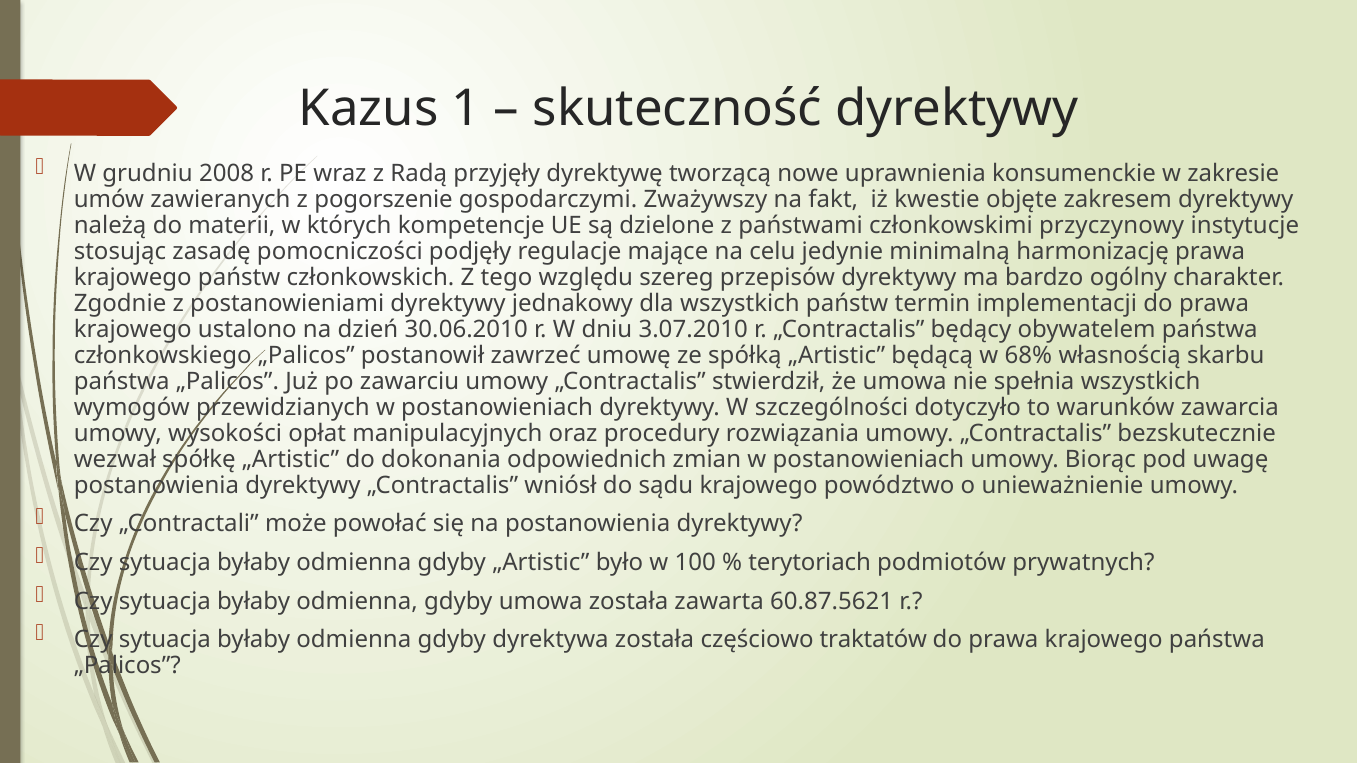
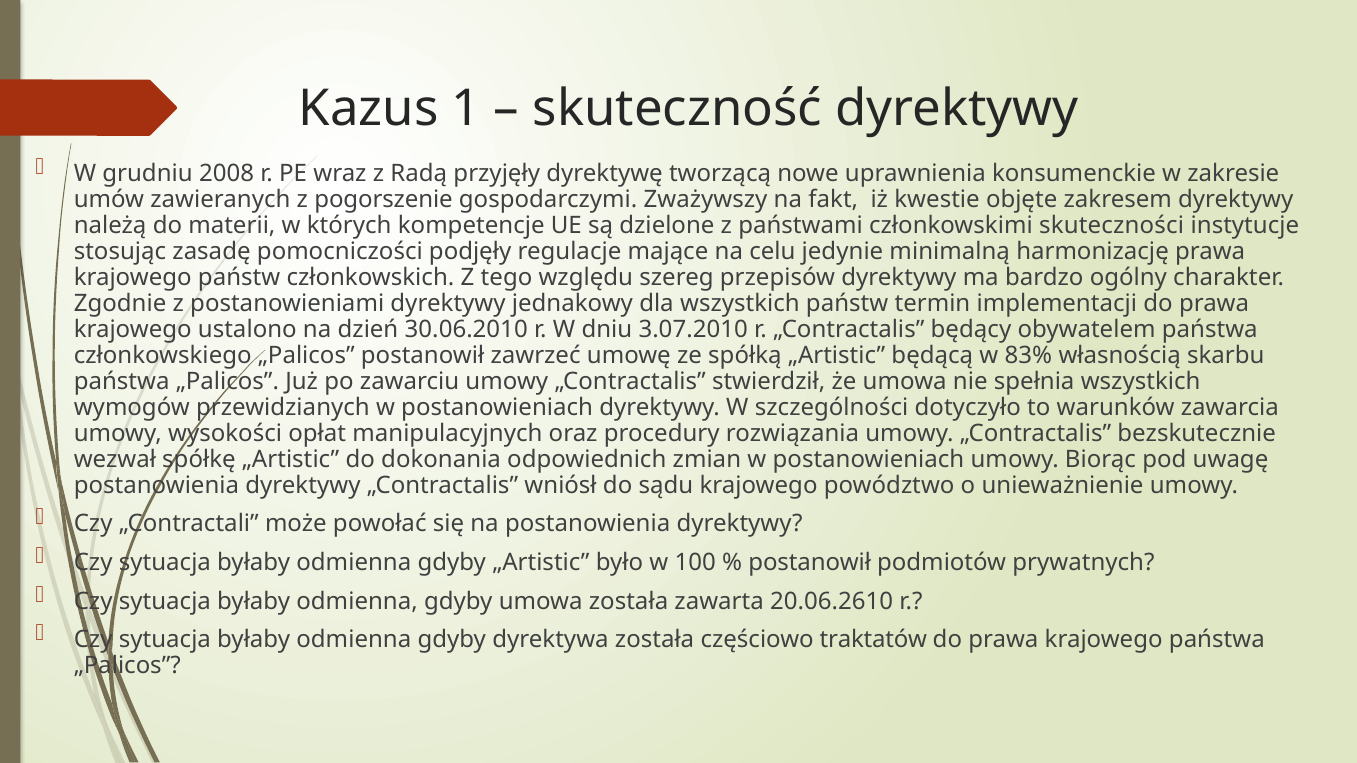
przyczynowy: przyczynowy -> skuteczności
68%: 68% -> 83%
terytoriach at (810, 563): terytoriach -> postanowił
60.87.5621: 60.87.5621 -> 20.06.2610
